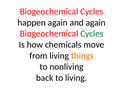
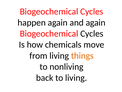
Cycles at (92, 33) colour: green -> black
